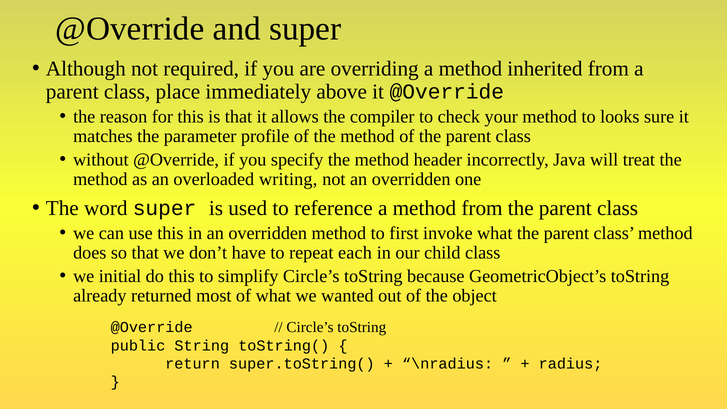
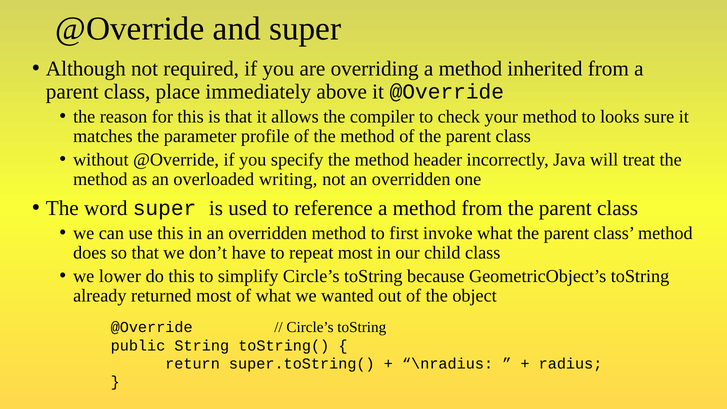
repeat each: each -> most
initial: initial -> lower
